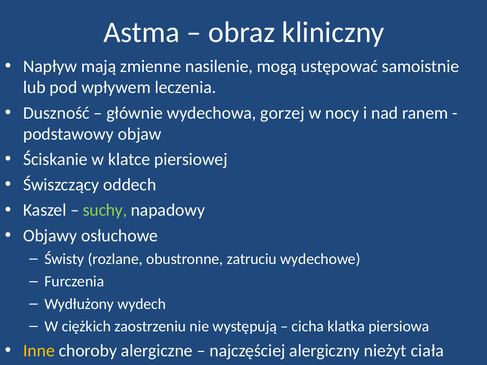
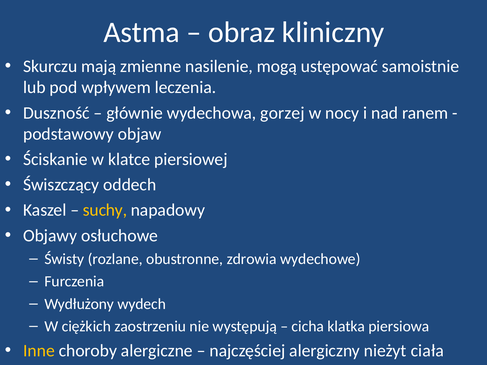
Napływ: Napływ -> Skurczu
suchy colour: light green -> yellow
zatruciu: zatruciu -> zdrowia
